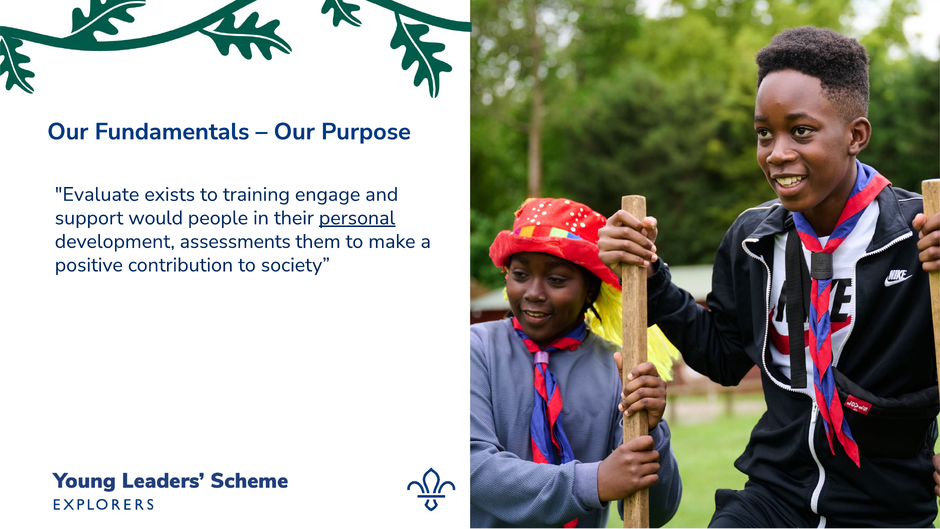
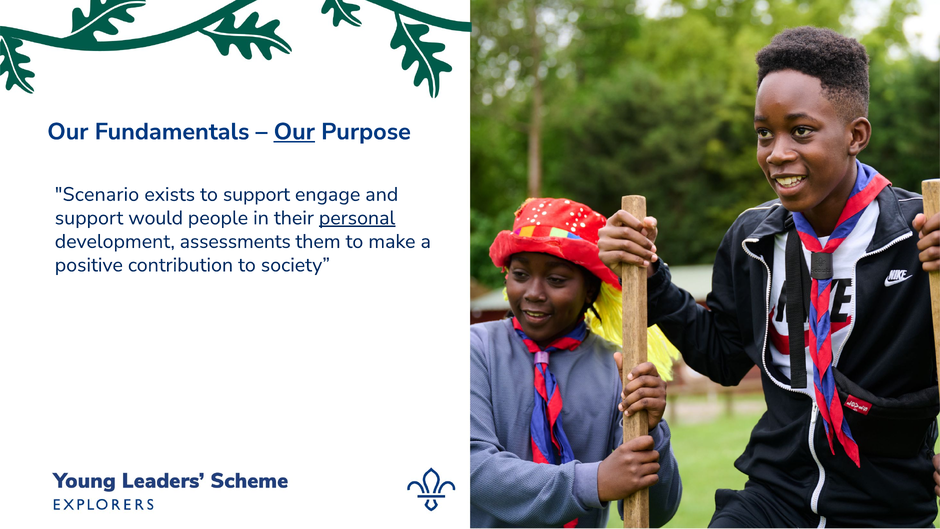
Our at (294, 132) underline: none -> present
Evaluate: Evaluate -> Scenario
to training: training -> support
